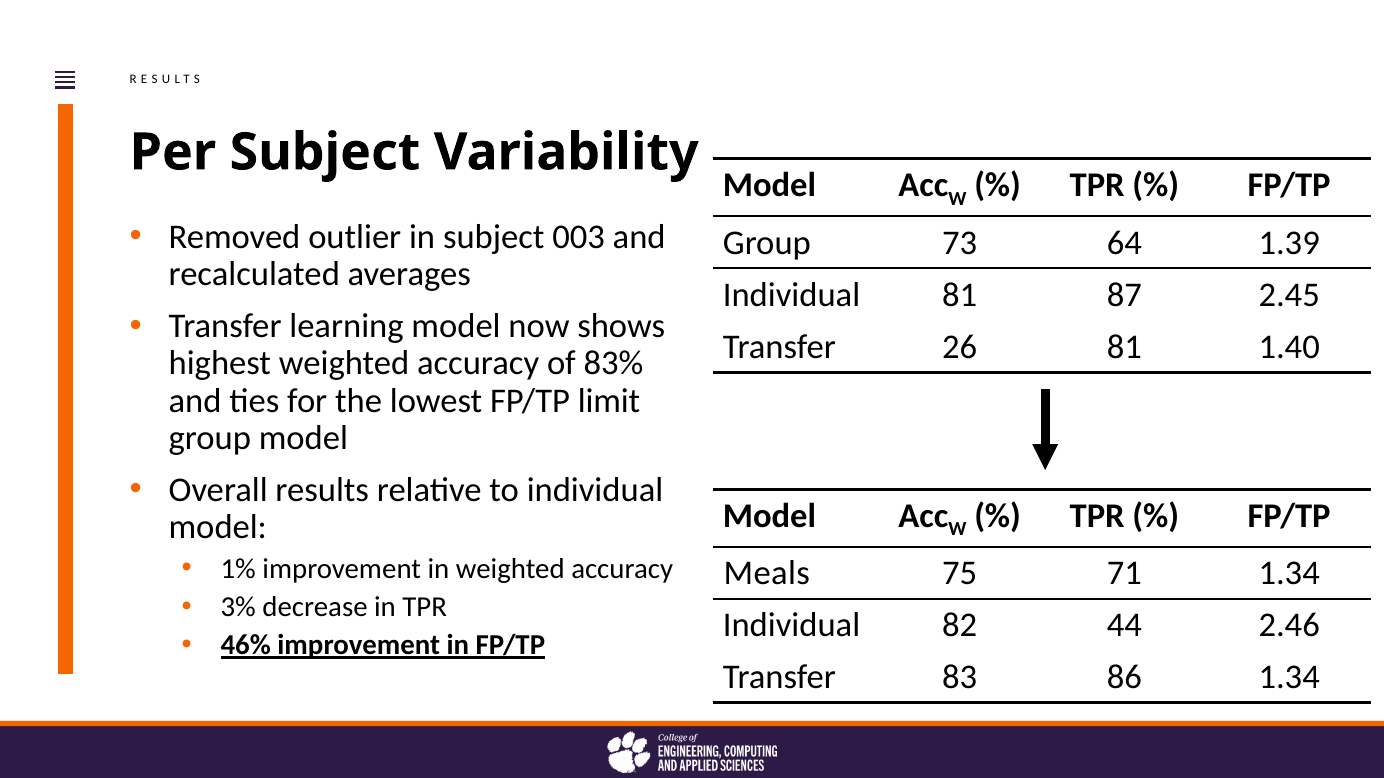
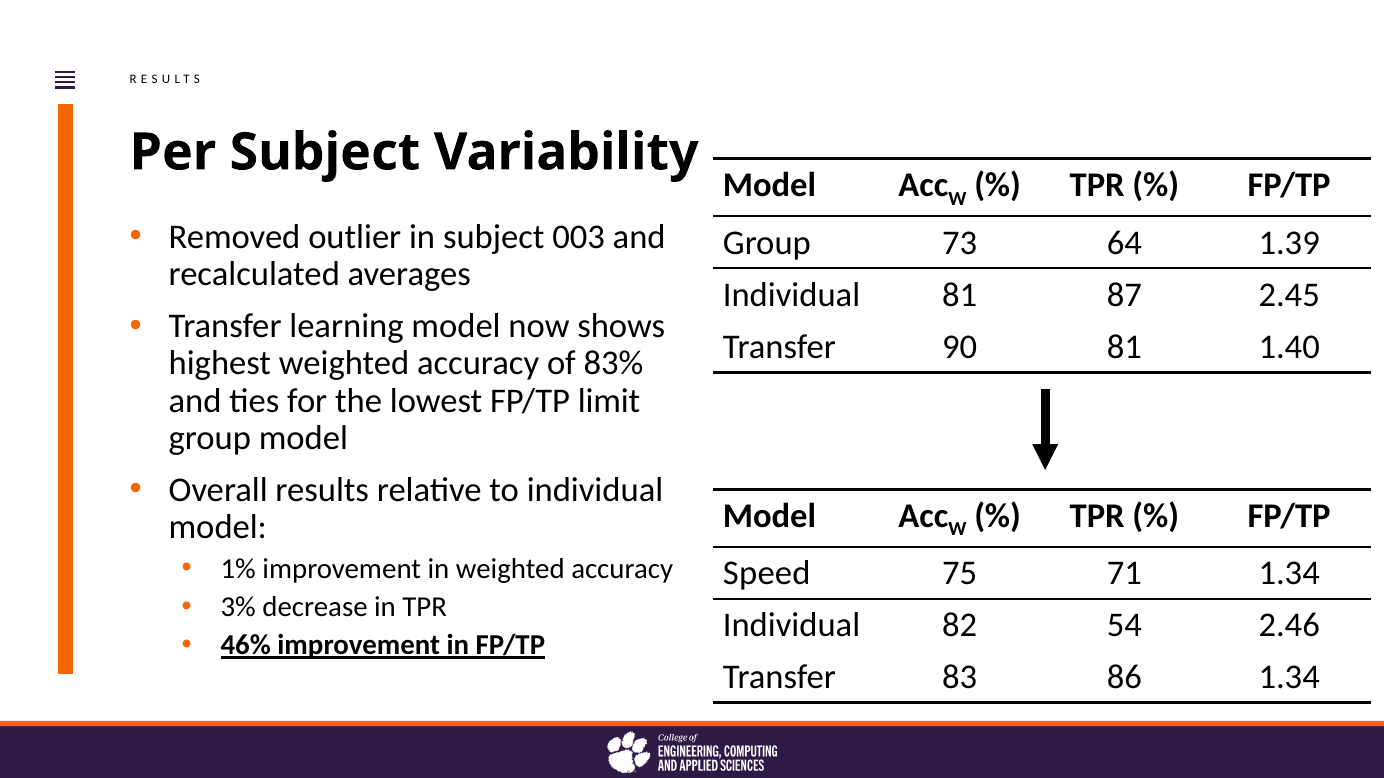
26: 26 -> 90
Meals: Meals -> Speed
44: 44 -> 54
